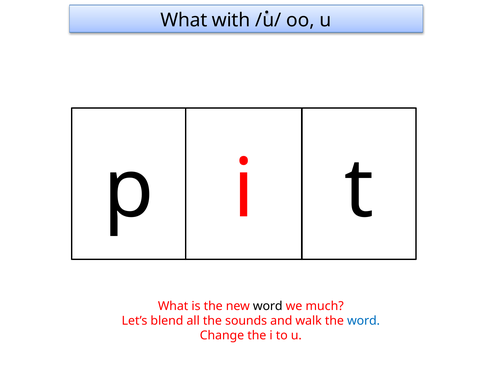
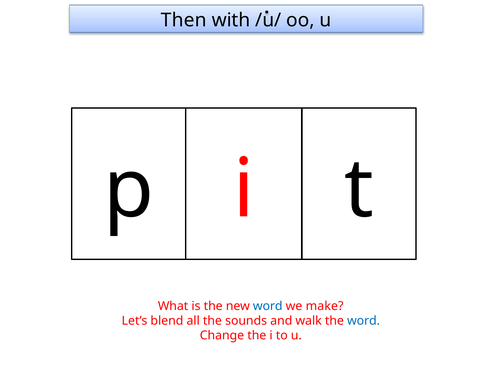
What at (184, 20): What -> Then
word at (268, 306) colour: black -> blue
much: much -> make
